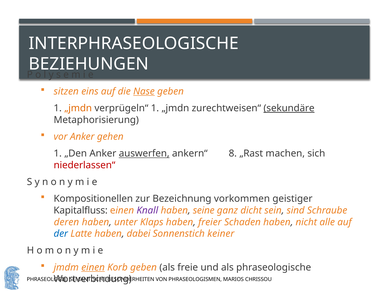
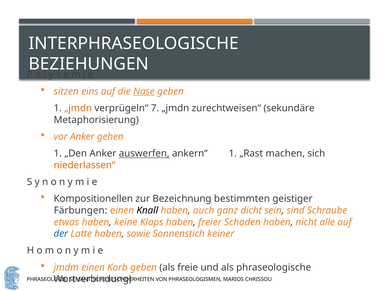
verprügeln“ 1: 1 -> 7
sekundäre underline: present -> none
ankern“ 8: 8 -> 1
niederlassen“ colour: red -> orange
vorkommen: vorkommen -> bestimmten
Kapitalfluss: Kapitalfluss -> Färbungen
Knall colour: purple -> black
seine: seine -> auch
deren: deren -> etwas
unter: unter -> keine
dabei: dabei -> sowie
einen at (93, 268) underline: present -> none
